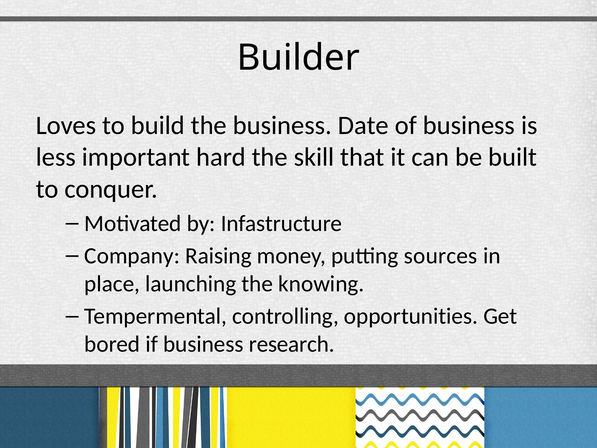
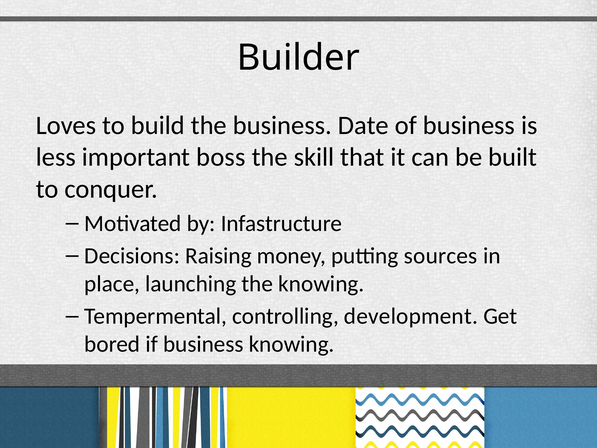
hard: hard -> boss
Company: Company -> Decisions
opportunities: opportunities -> development
business research: research -> knowing
